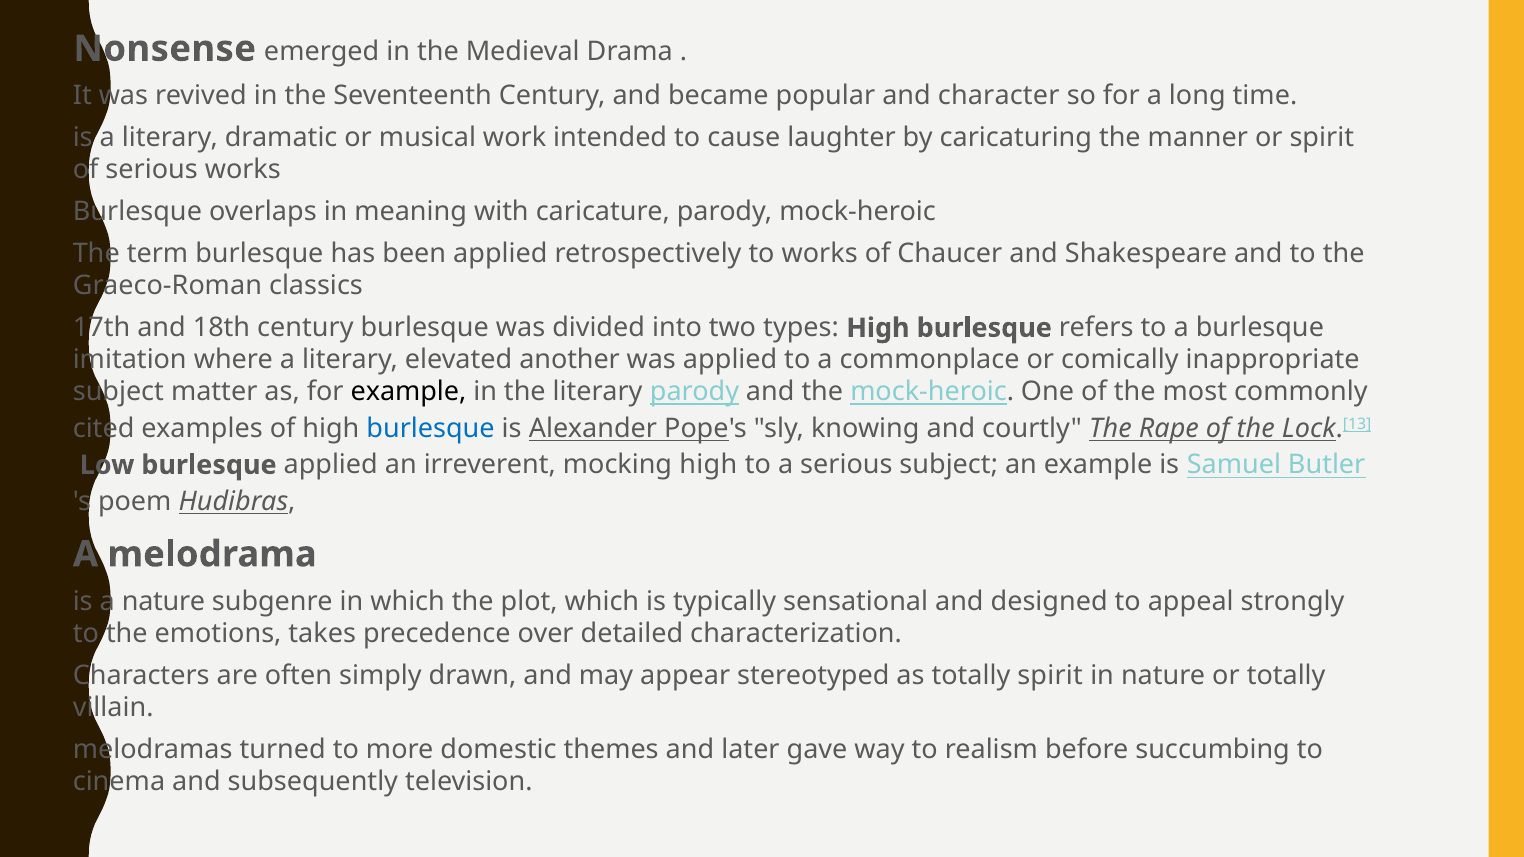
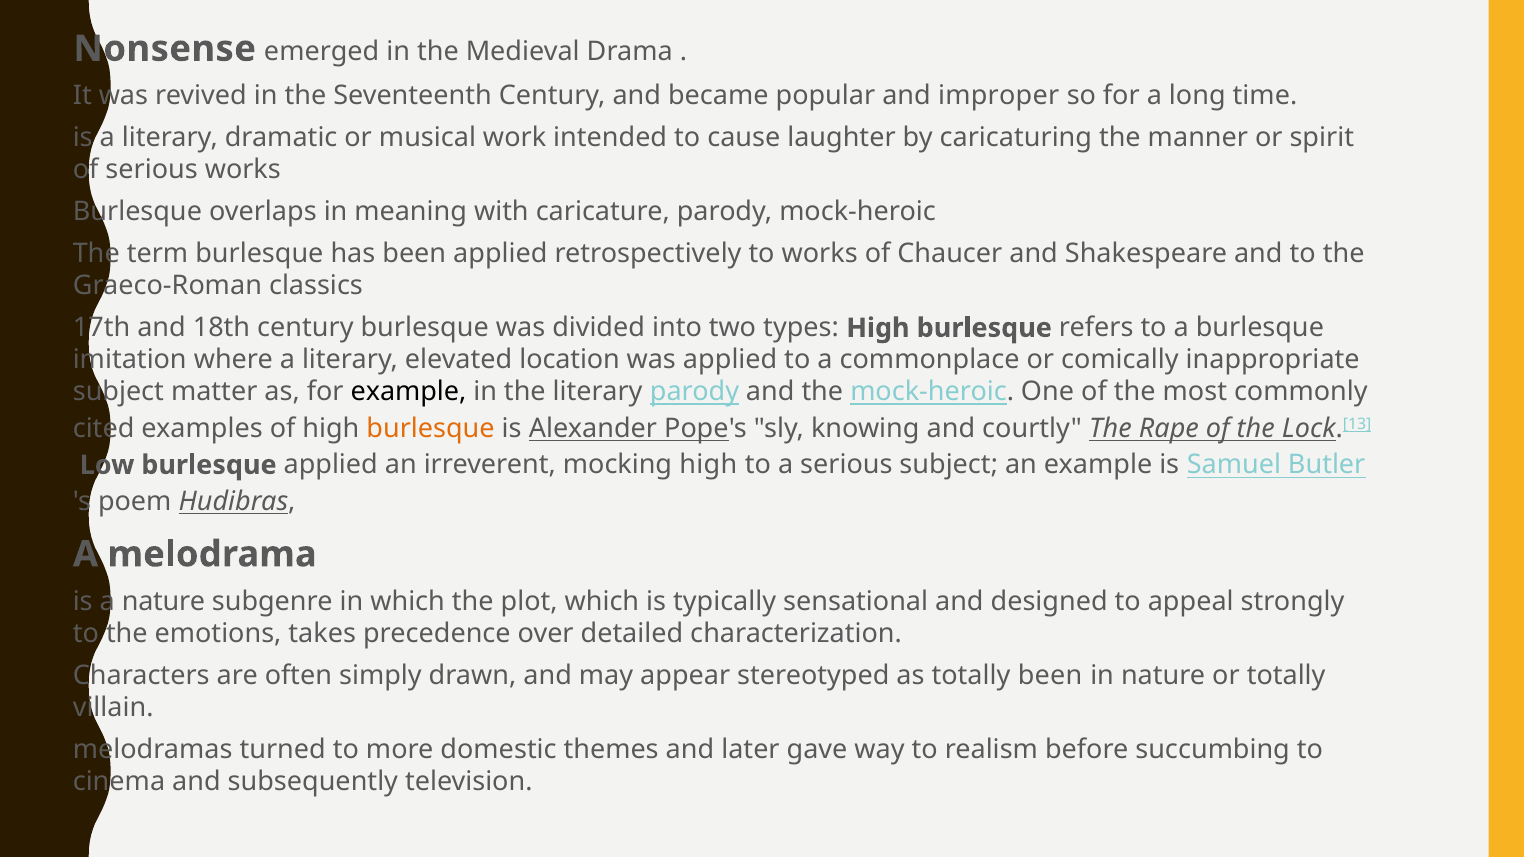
character: character -> improper
another: another -> location
burlesque at (431, 429) colour: blue -> orange
totally spirit: spirit -> been
